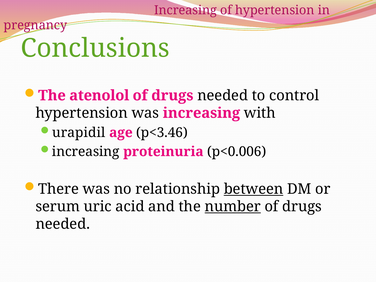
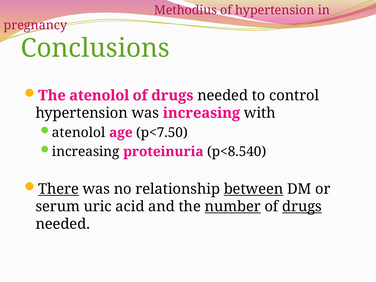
Increasing at (185, 10): Increasing -> Methodius
urapidil at (79, 133): urapidil -> atenolol
p<3.46: p<3.46 -> p<7.50
p<0.006: p<0.006 -> p<8.540
There underline: none -> present
drugs at (302, 207) underline: none -> present
